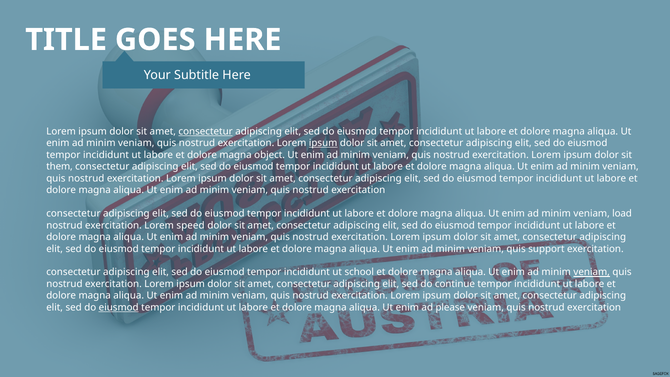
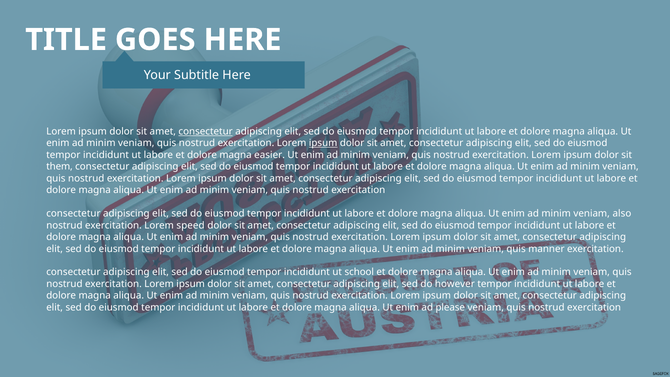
object: object -> easier
load: load -> also
support: support -> manner
veniam at (592, 272) underline: present -> none
continue: continue -> however
eiusmod at (119, 307) underline: present -> none
